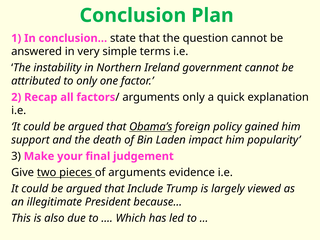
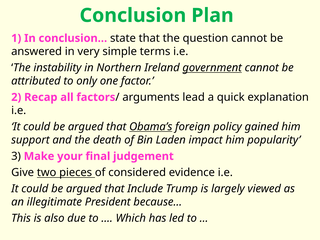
government underline: none -> present
arguments only: only -> lead
of arguments: arguments -> considered
